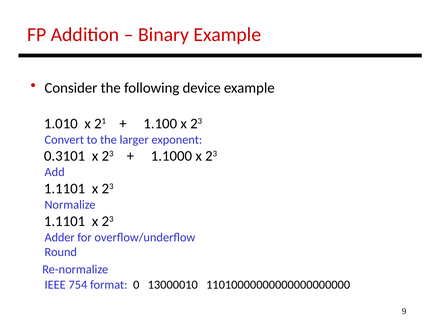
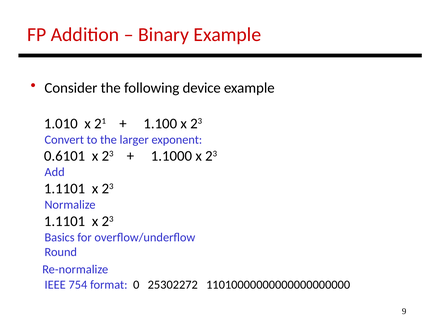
0.3101: 0.3101 -> 0.6101
Adder: Adder -> Basics
13000010: 13000010 -> 25302272
